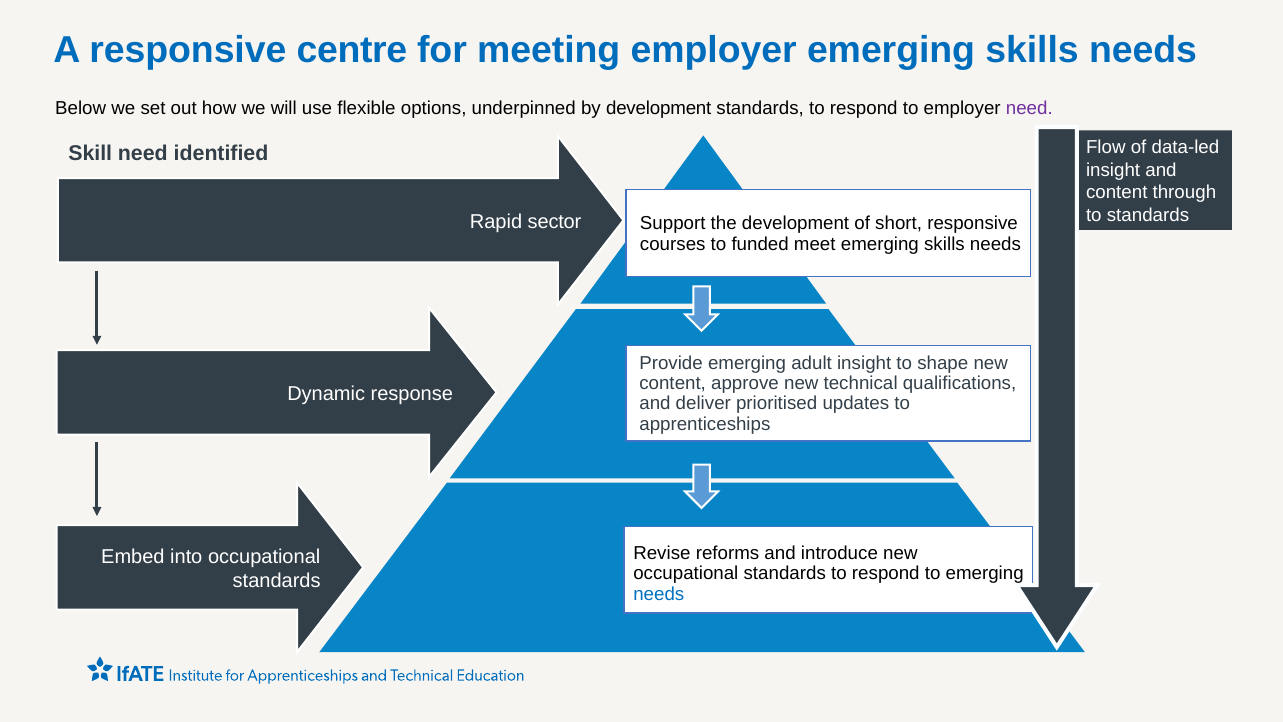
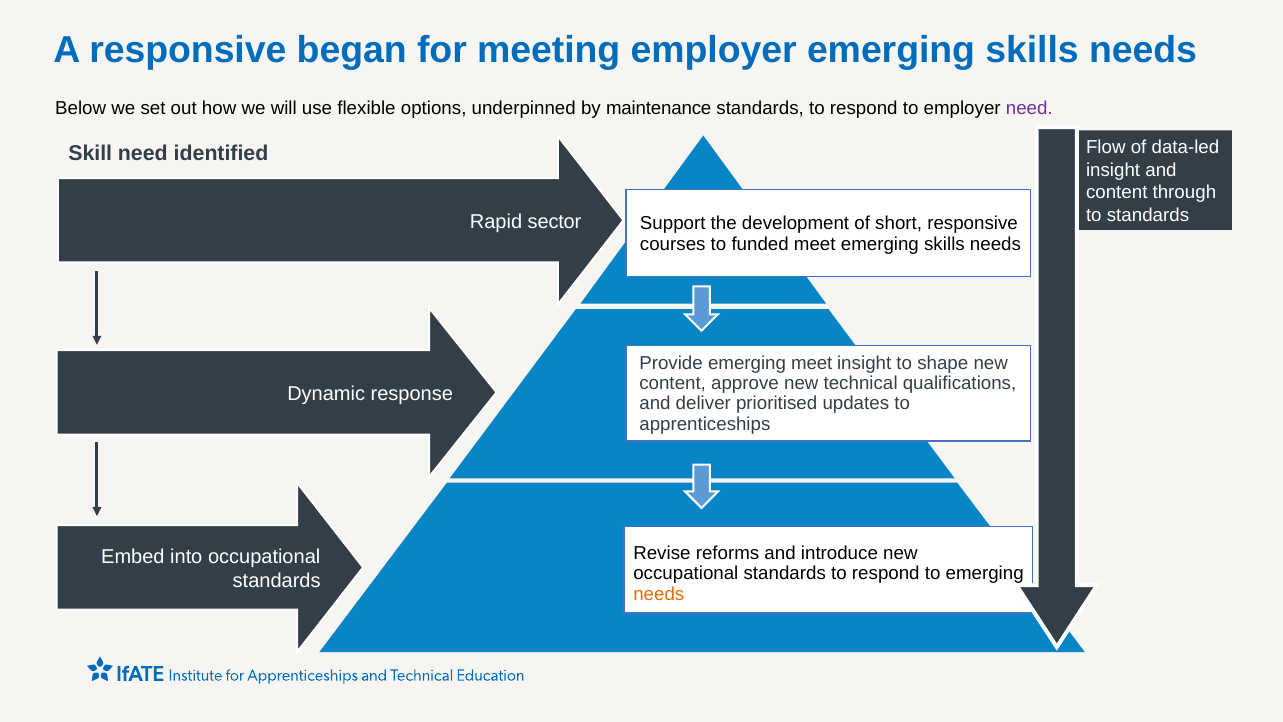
centre: centre -> began
by development: development -> maintenance
emerging adult: adult -> meet
needs at (659, 594) colour: blue -> orange
